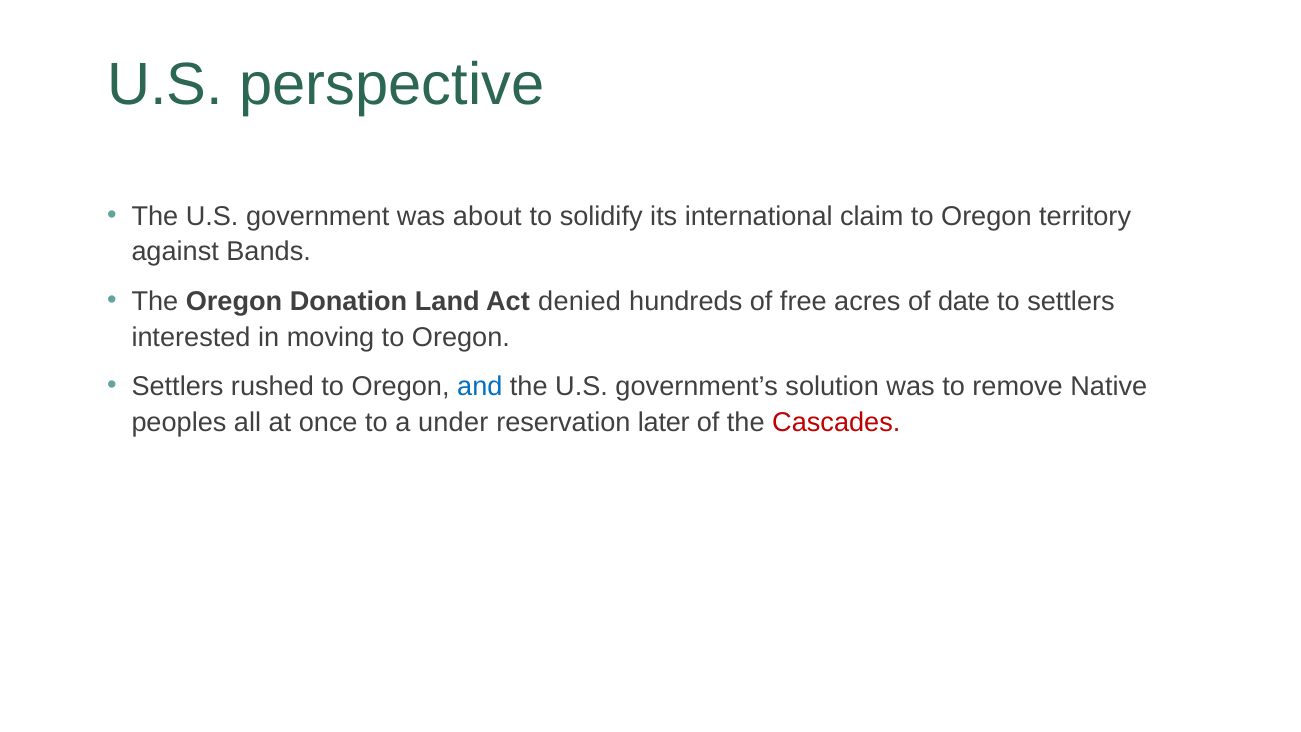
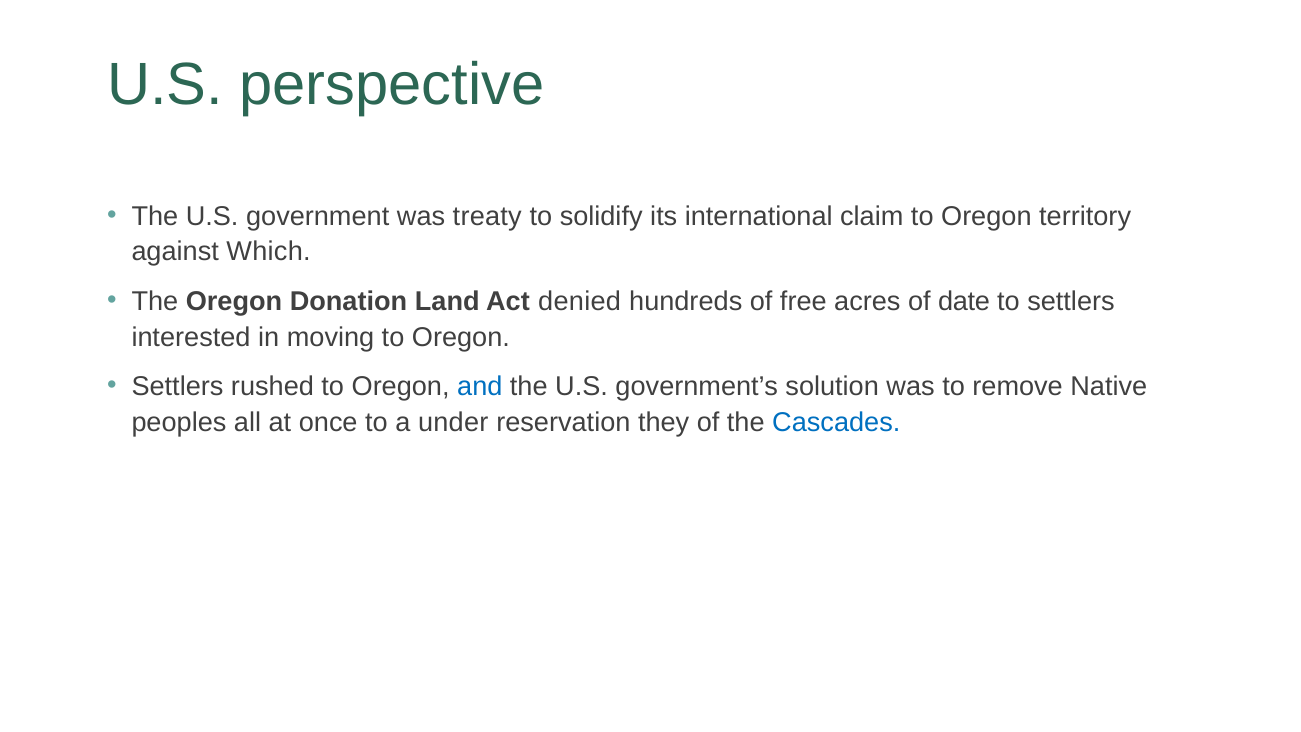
about: about -> treaty
Bands: Bands -> Which
later: later -> they
Cascades colour: red -> blue
